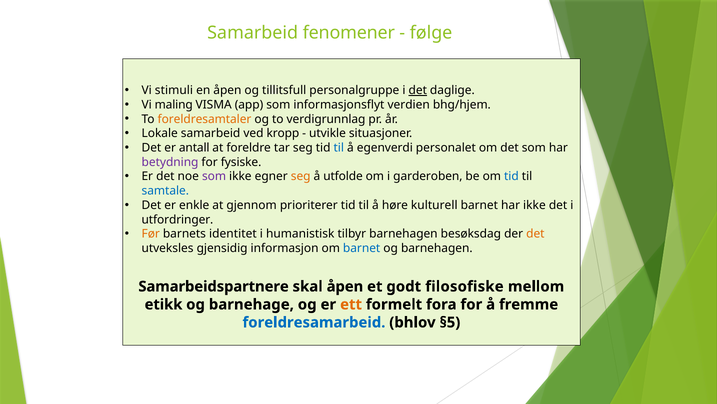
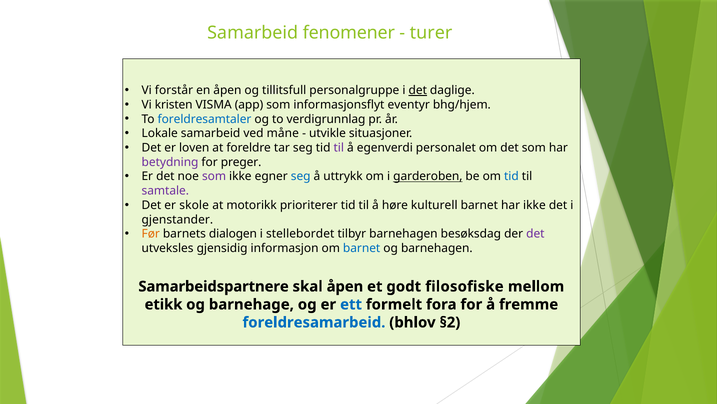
følge: følge -> turer
stimuli: stimuli -> forstår
maling: maling -> kristen
verdien: verdien -> eventyr
foreldresamtaler colour: orange -> blue
kropp: kropp -> måne
antall: antall -> loven
til at (339, 148) colour: blue -> purple
fysiske: fysiske -> preger
seg at (301, 176) colour: orange -> blue
utfolde: utfolde -> uttrykk
garderoben underline: none -> present
samtale colour: blue -> purple
enkle: enkle -> skole
gjennom: gjennom -> motorikk
utfordringer: utfordringer -> gjenstander
identitet: identitet -> dialogen
humanistisk: humanistisk -> stellebordet
det at (535, 234) colour: orange -> purple
ett colour: orange -> blue
§5: §5 -> §2
